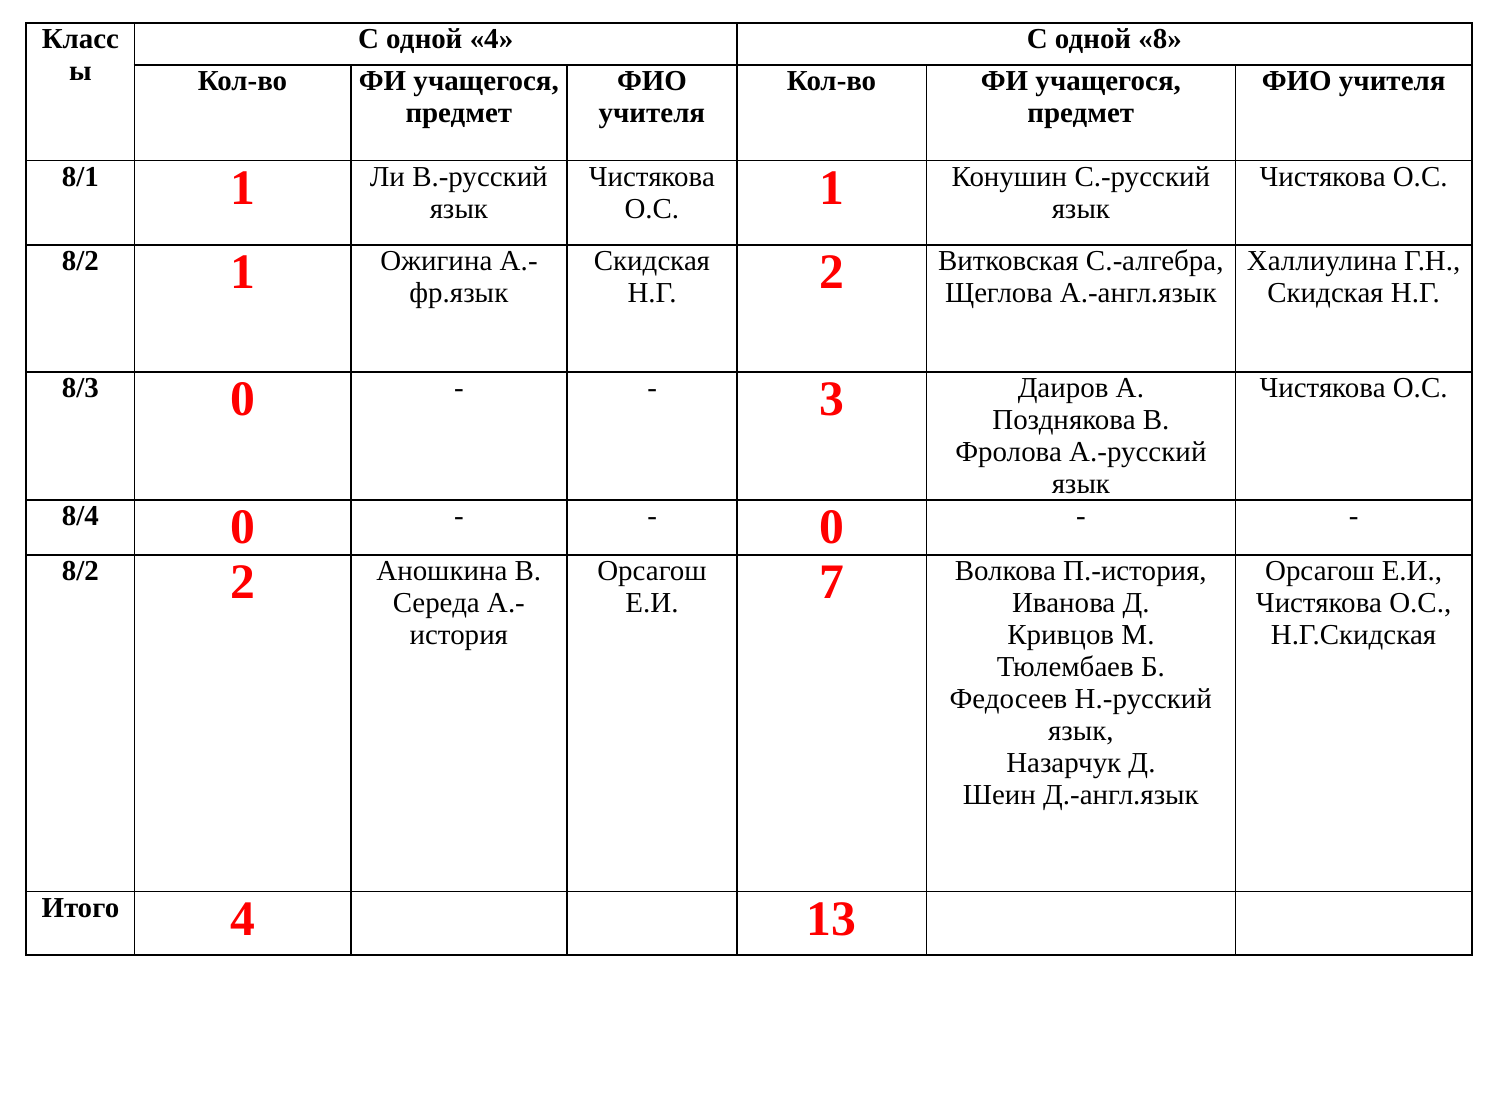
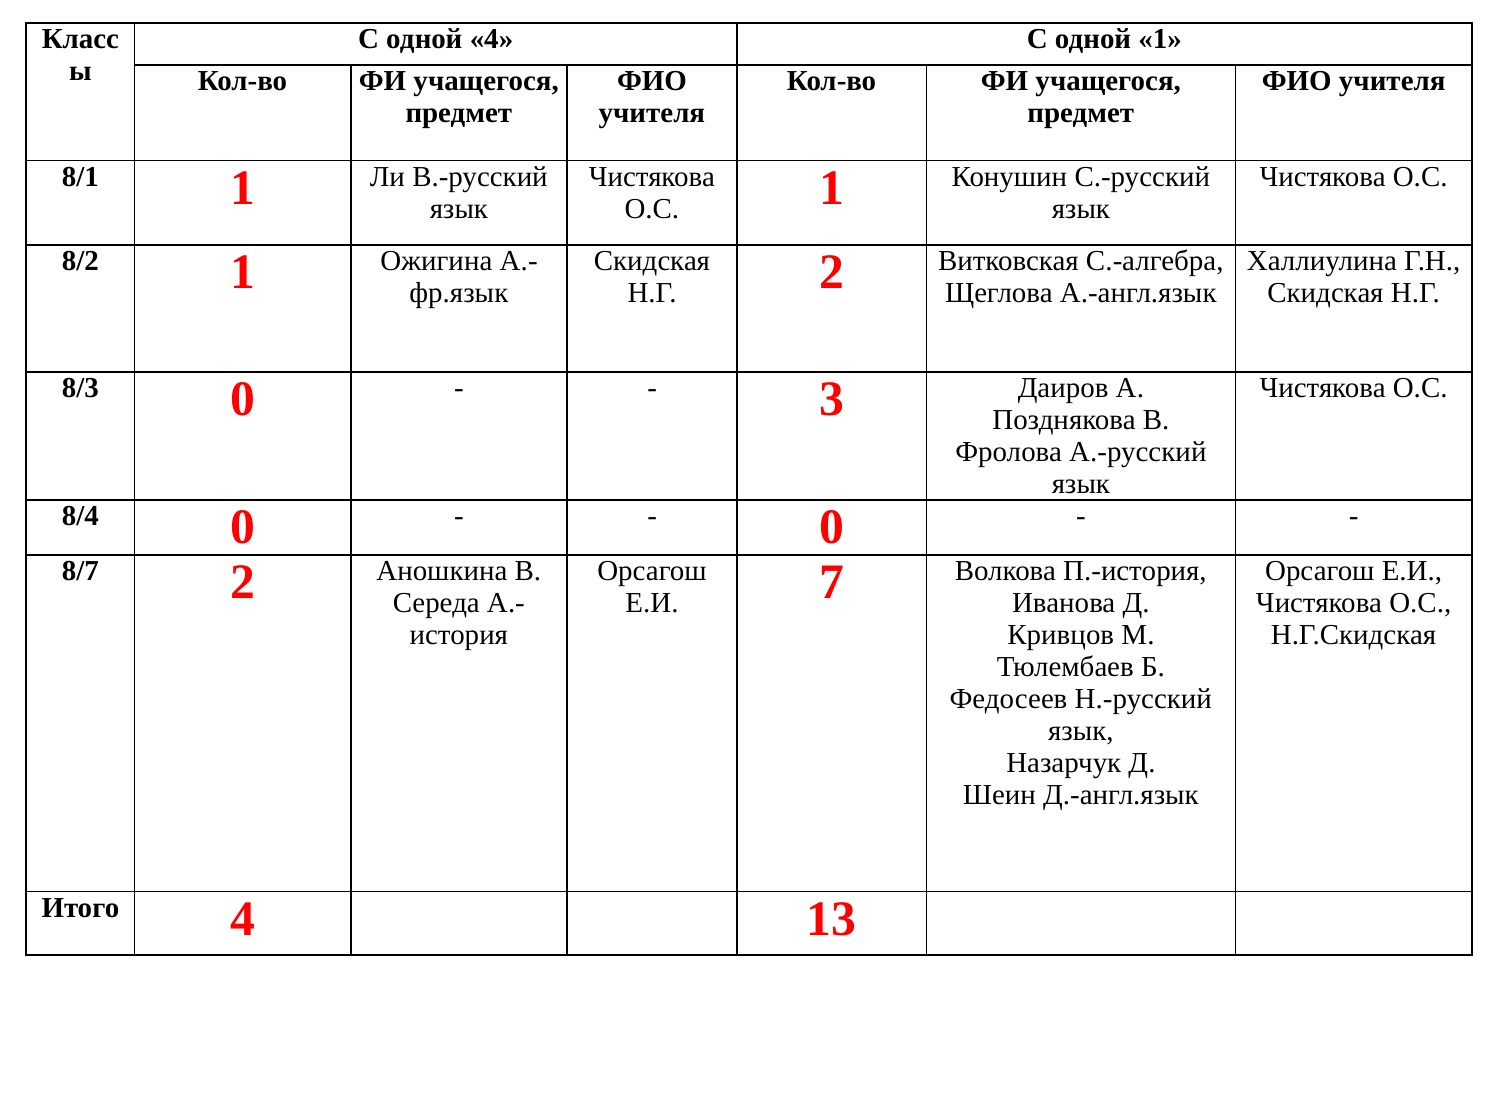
одной 8: 8 -> 1
8/2 at (80, 571): 8/2 -> 8/7
